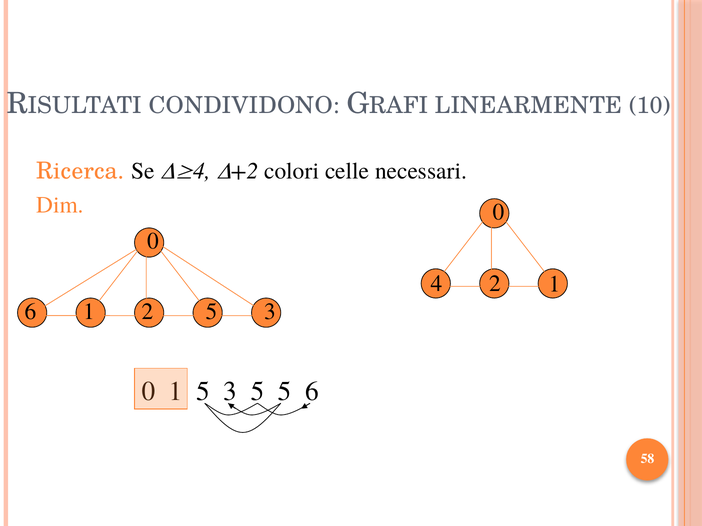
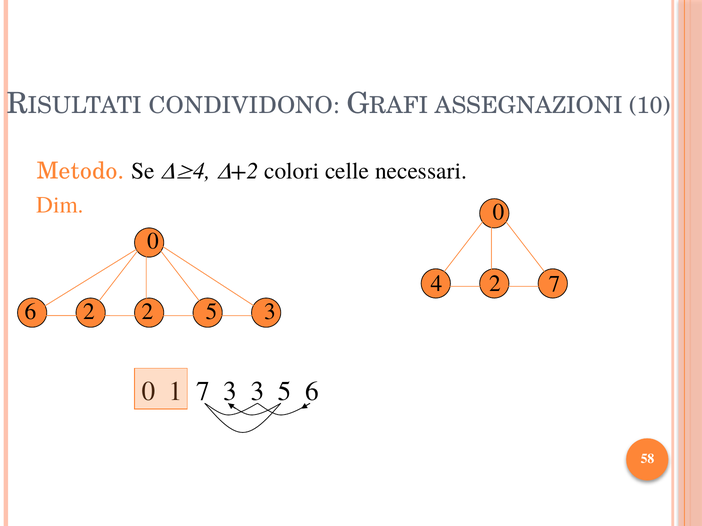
LINEARMENTE: LINEARMENTE -> ASSEGNAZIONI
Ricerca: Ricerca -> Metodo
2 1: 1 -> 7
6 1: 1 -> 2
5 at (203, 391): 5 -> 7
3 5: 5 -> 3
